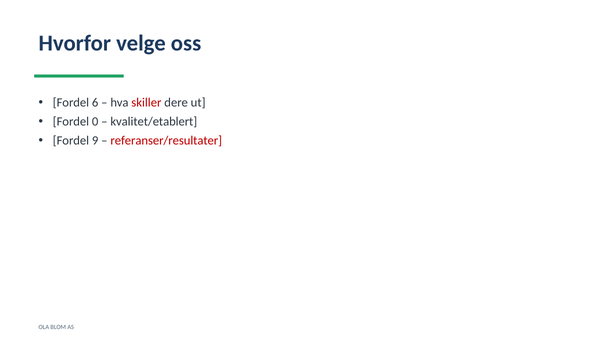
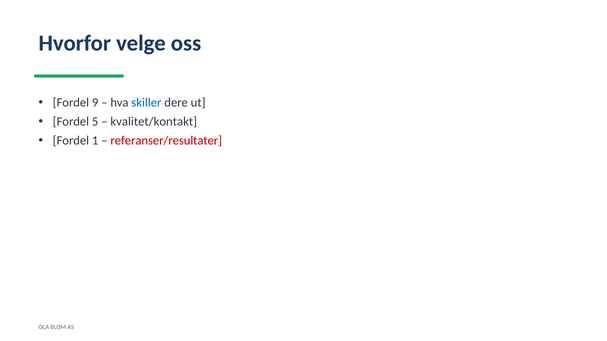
6: 6 -> 9
skiller colour: red -> blue
0: 0 -> 5
kvalitet/etablert: kvalitet/etablert -> kvalitet/kontakt
9: 9 -> 1
